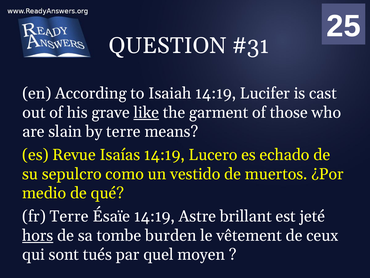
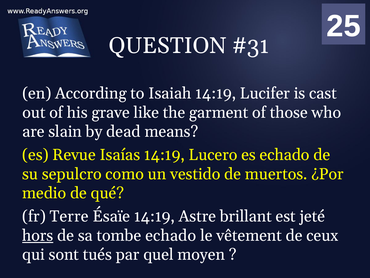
like underline: present -> none
by terre: terre -> dead
tombe burden: burden -> echado
